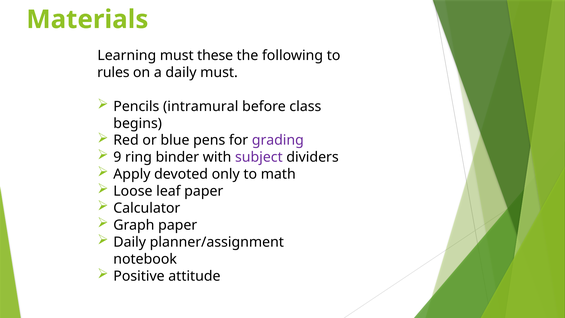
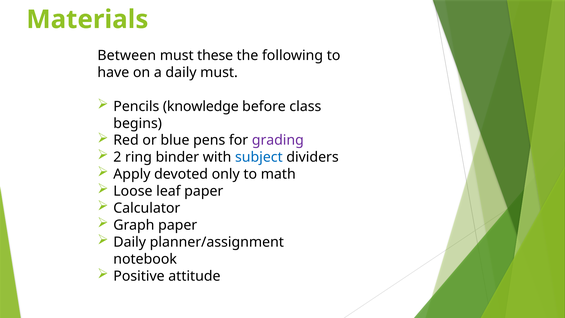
Learning: Learning -> Between
rules: rules -> have
intramural: intramural -> knowledge
9: 9 -> 2
subject colour: purple -> blue
